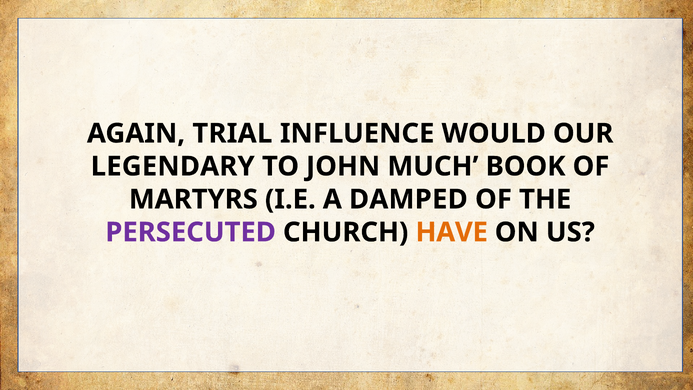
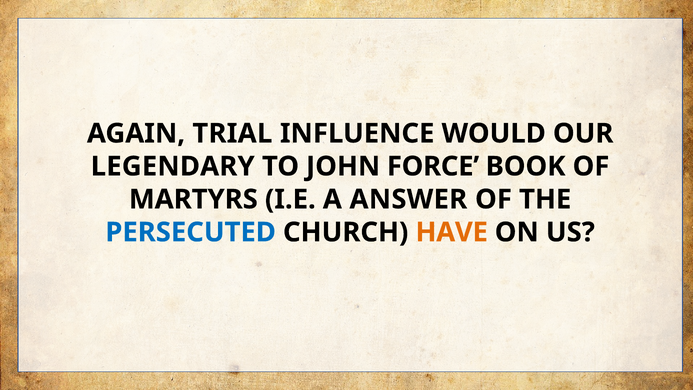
MUCH: MUCH -> FORCE
DAMPED: DAMPED -> ANSWER
PERSECUTED colour: purple -> blue
